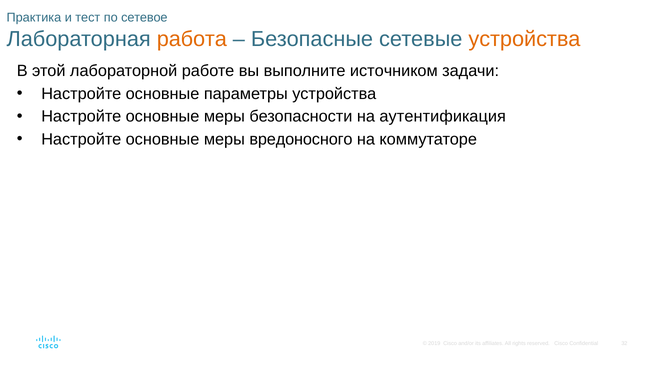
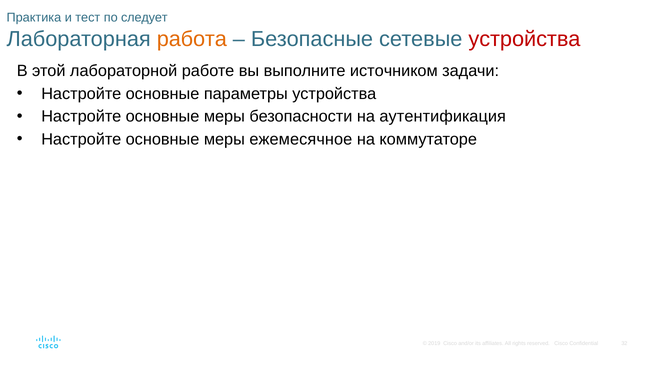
сетевое: сетевое -> следует
устройства at (524, 39) colour: orange -> red
вредоносного: вредоносного -> ежемесячное
